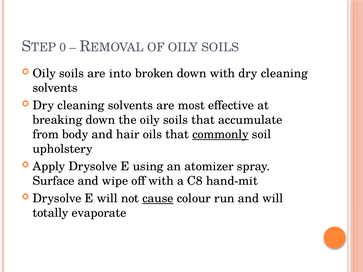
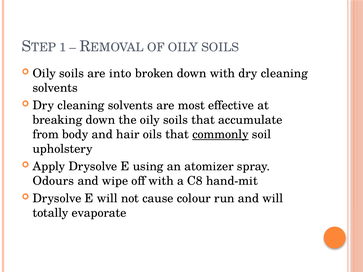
0: 0 -> 1
Surface: Surface -> Odours
cause underline: present -> none
